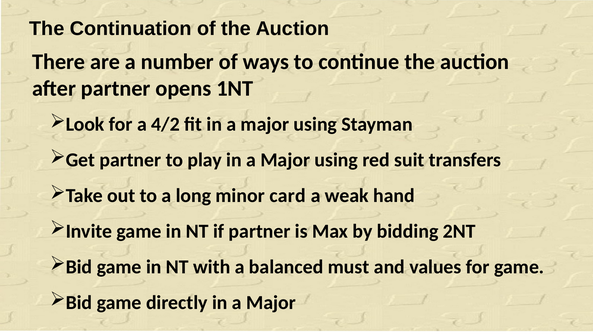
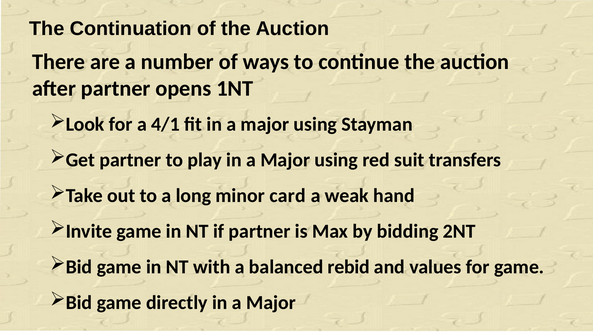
4/2: 4/2 -> 4/1
must: must -> rebid
